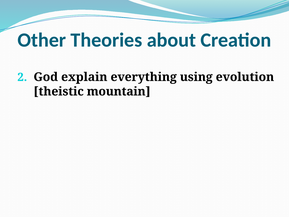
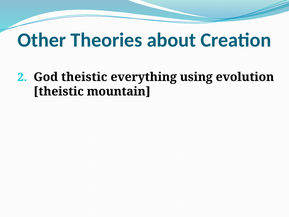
God explain: explain -> theistic
